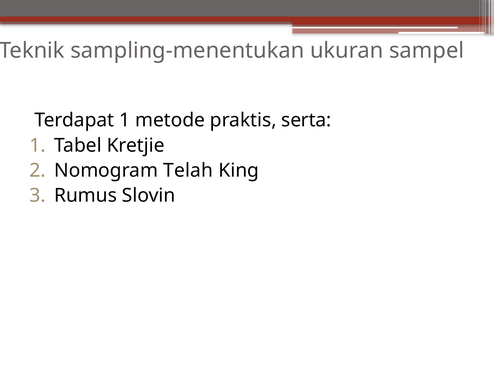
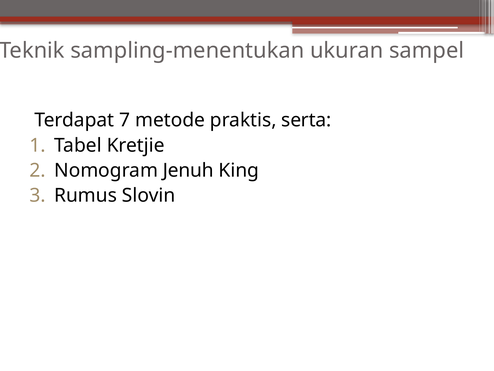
Terdapat 1: 1 -> 7
Telah: Telah -> Jenuh
